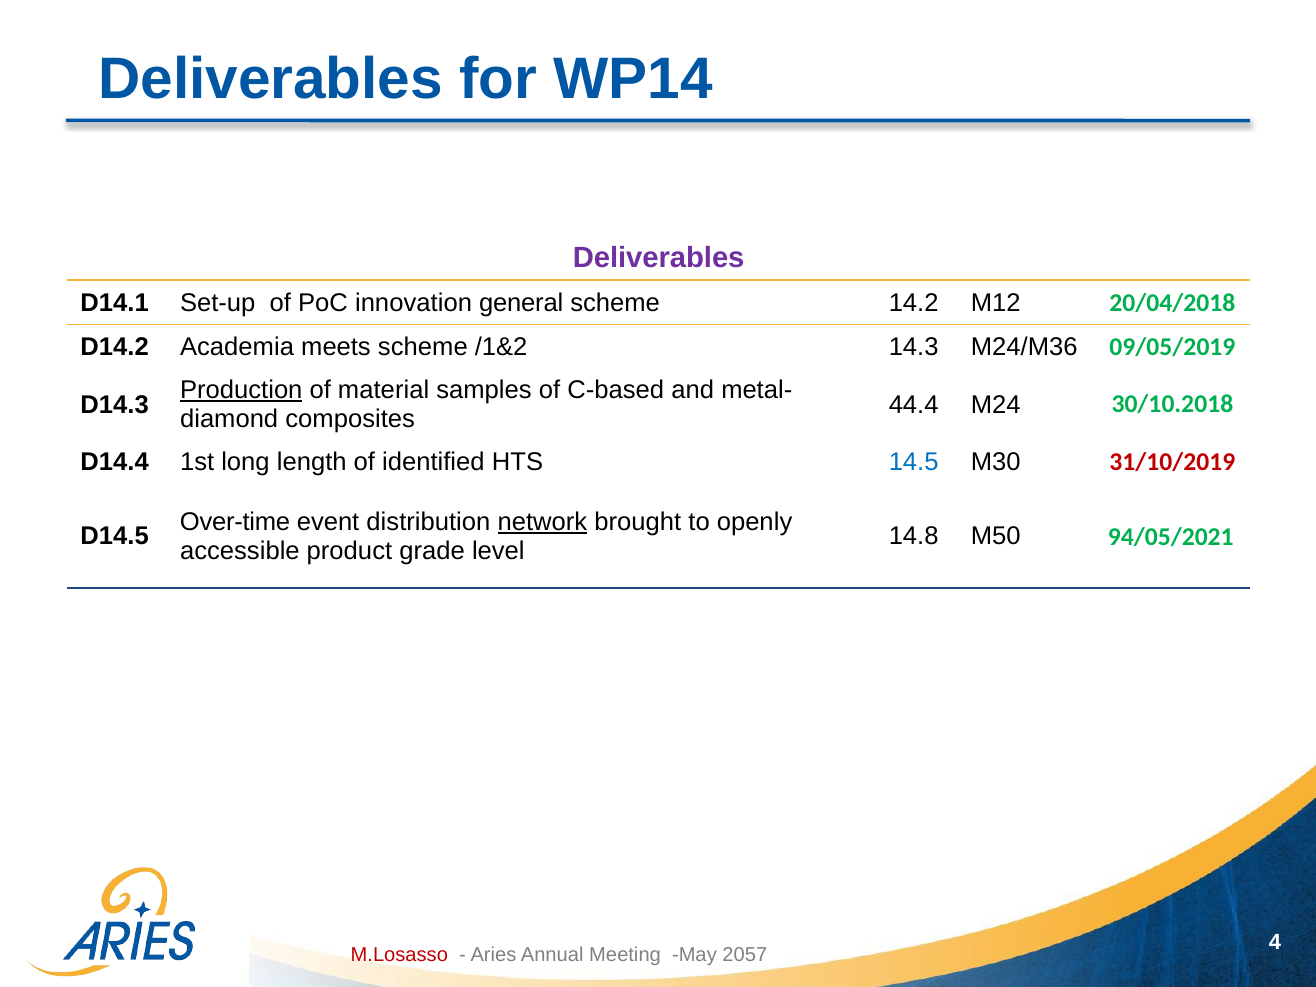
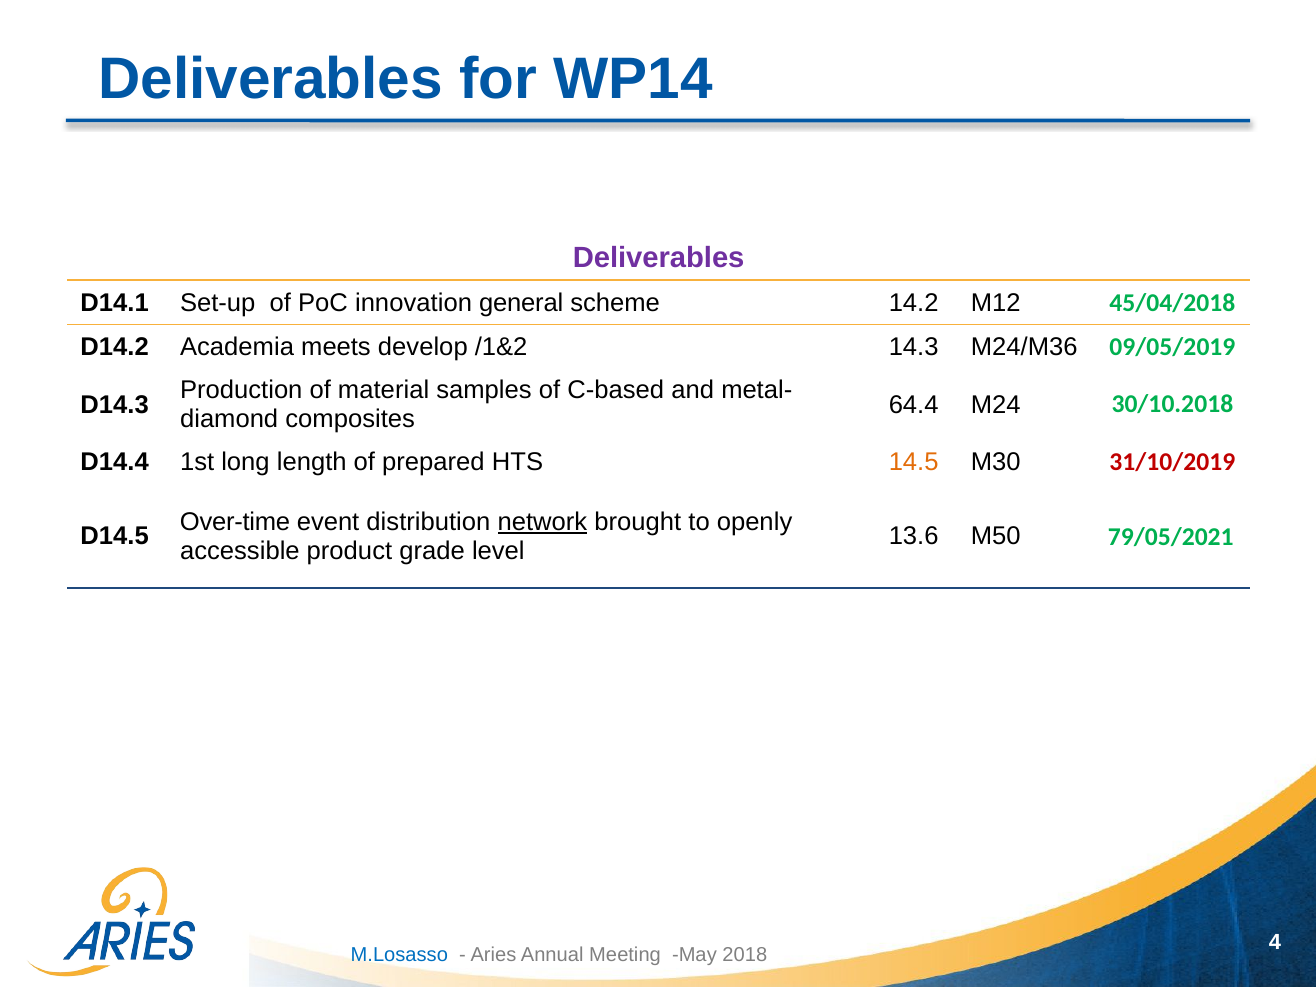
20/04/2018: 20/04/2018 -> 45/04/2018
meets scheme: scheme -> develop
Production underline: present -> none
44.4: 44.4 -> 64.4
identified: identified -> prepared
14.5 colour: blue -> orange
14.8: 14.8 -> 13.6
94/05/2021: 94/05/2021 -> 79/05/2021
M.Losasso colour: red -> blue
2057: 2057 -> 2018
